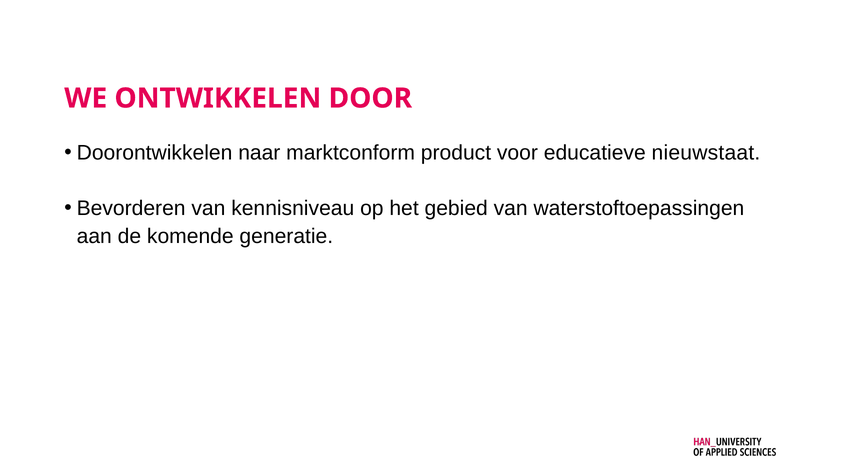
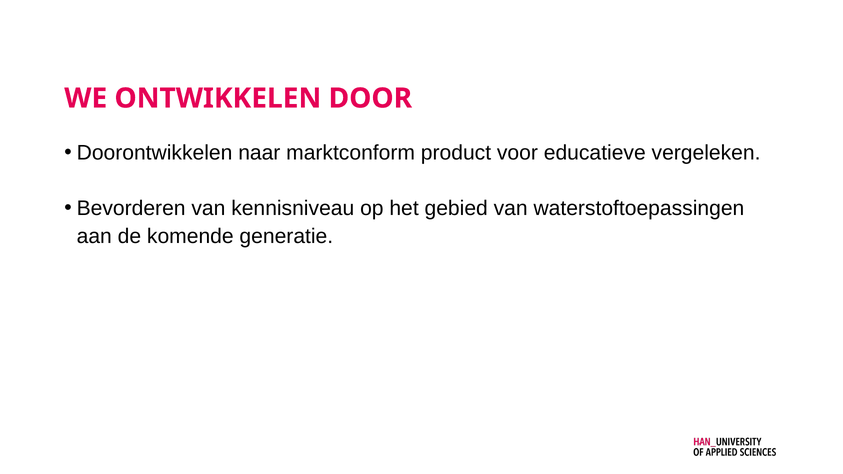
nieuwstaat: nieuwstaat -> vergeleken
